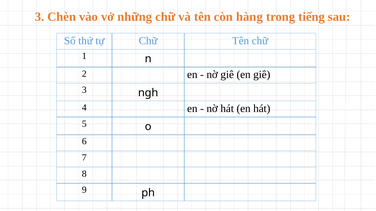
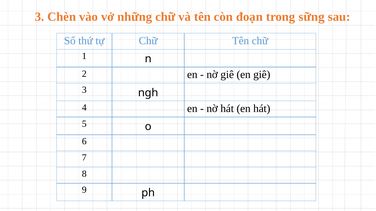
hàng: hàng -> đoạn
tiếng: tiếng -> sững
